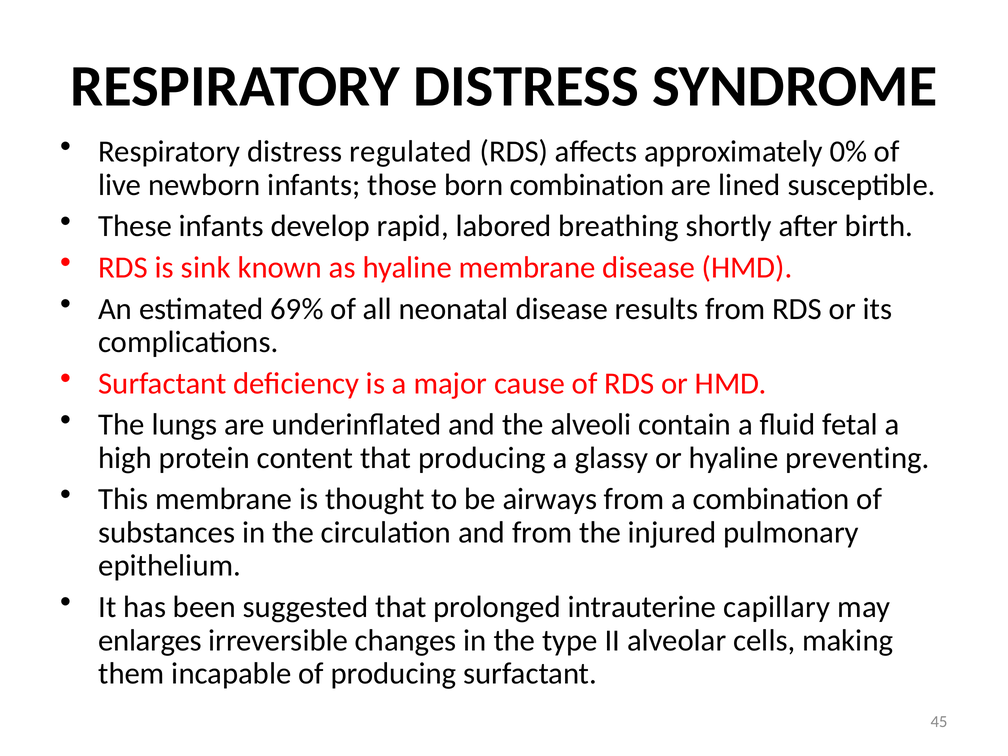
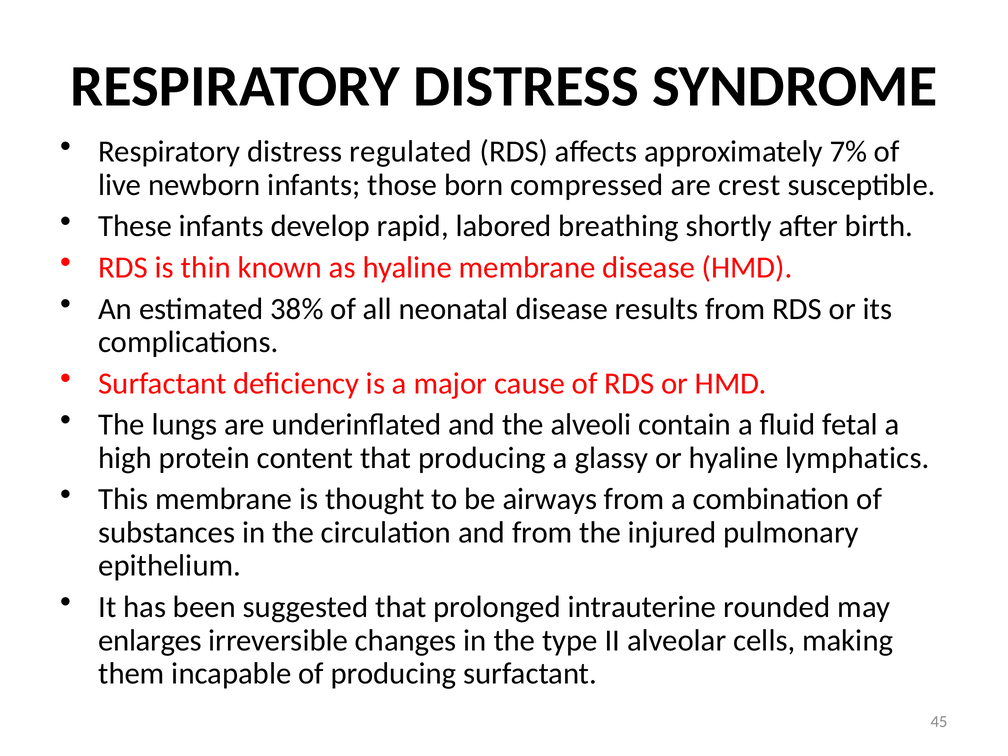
0%: 0% -> 7%
born combination: combination -> compressed
lined: lined -> crest
sink: sink -> thin
69%: 69% -> 38%
preventing: preventing -> lymphatics
capillary: capillary -> rounded
